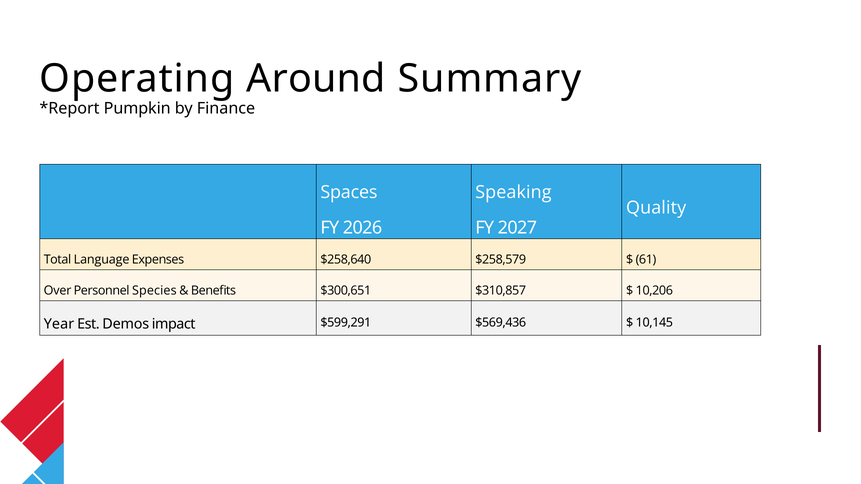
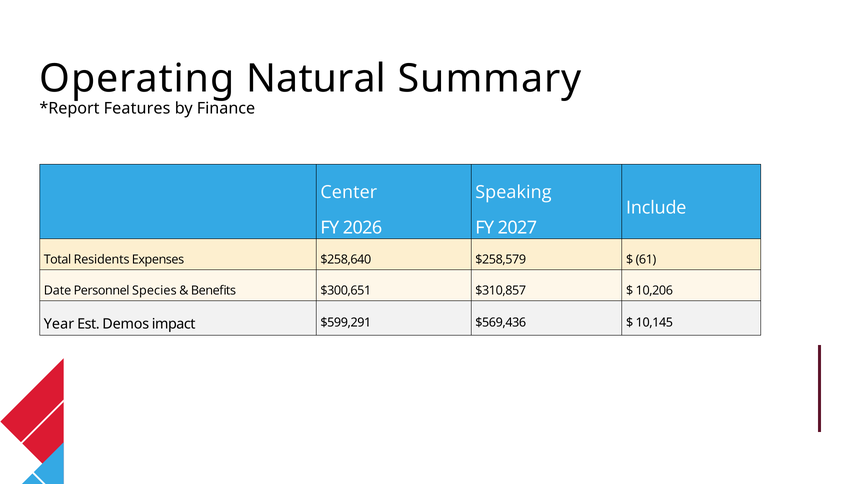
Around: Around -> Natural
Pumpkin: Pumpkin -> Features
Spaces: Spaces -> Center
Quality: Quality -> Include
Language: Language -> Residents
Over: Over -> Date
